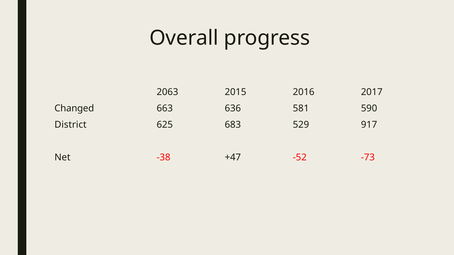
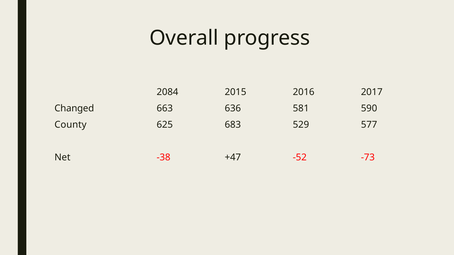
2063: 2063 -> 2084
District: District -> County
917: 917 -> 577
